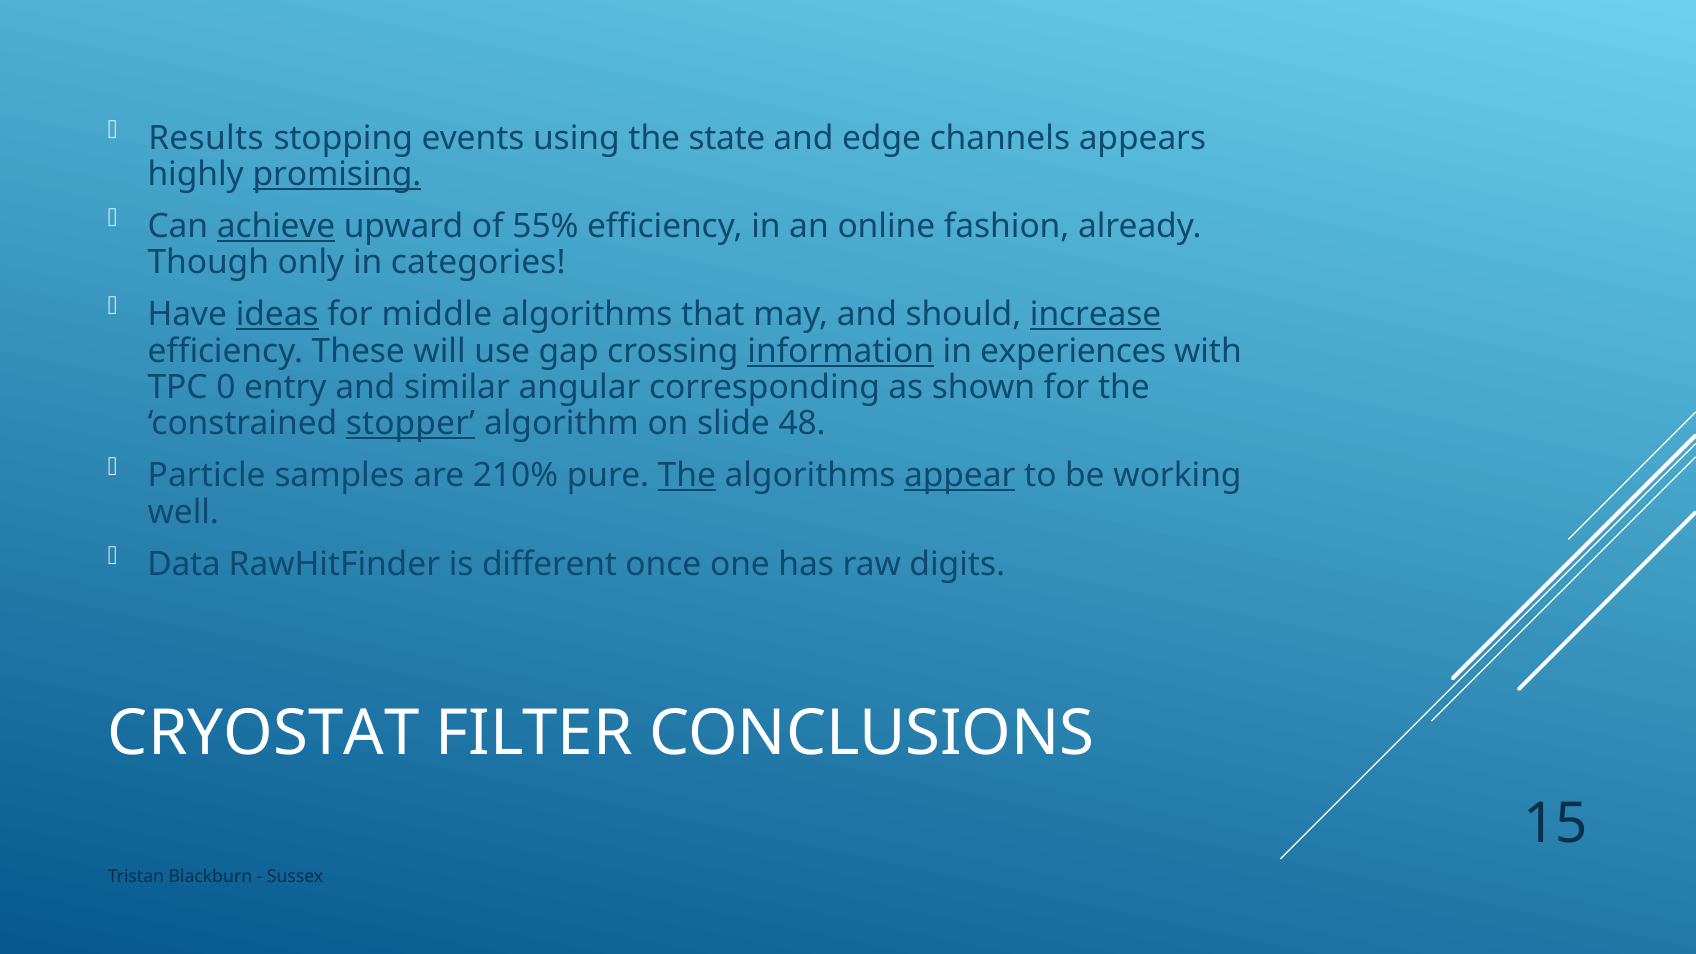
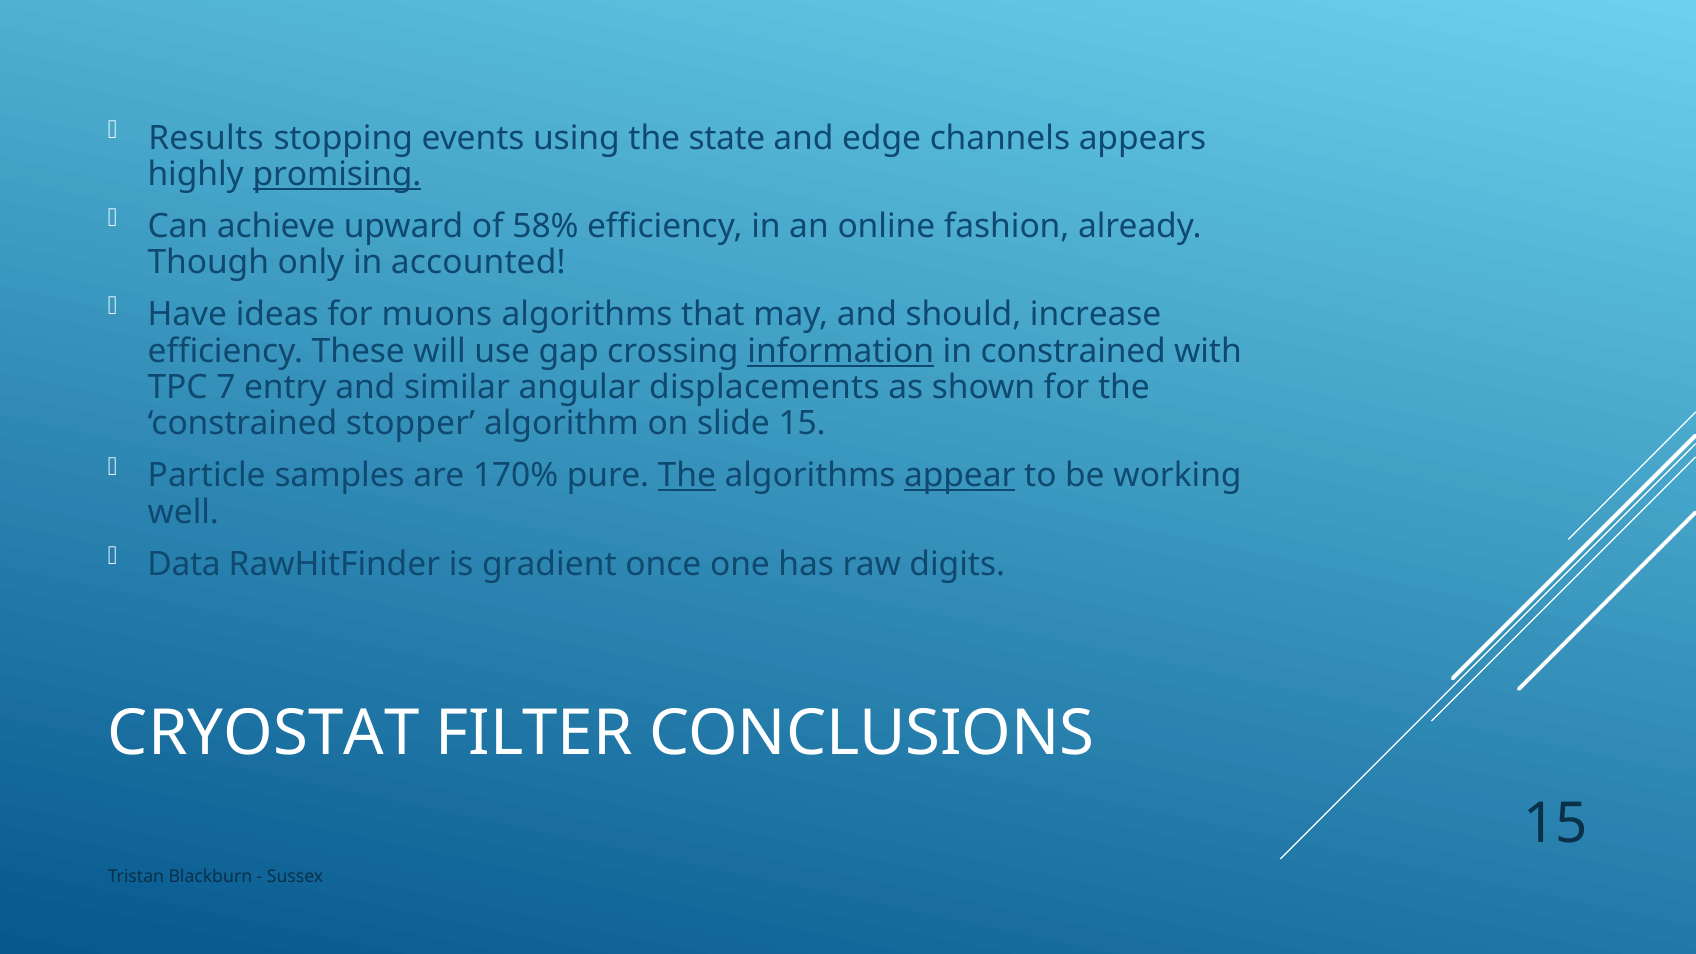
achieve underline: present -> none
55%: 55% -> 58%
categories: categories -> accounted
ideas underline: present -> none
middle: middle -> muons
increase underline: present -> none
in experiences: experiences -> constrained
0: 0 -> 7
corresponding: corresponding -> displacements
stopper underline: present -> none
slide 48: 48 -> 15
210%: 210% -> 170%
different: different -> gradient
